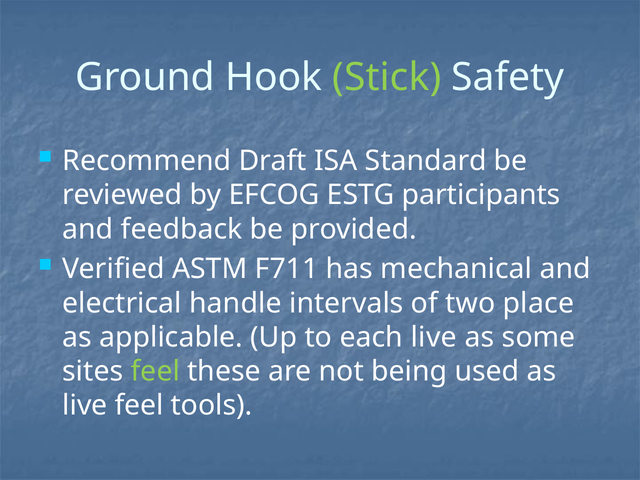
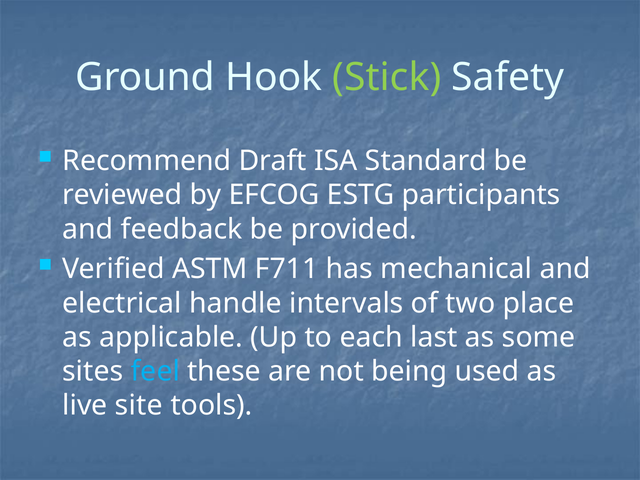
each live: live -> last
feel at (155, 371) colour: light green -> light blue
live feel: feel -> site
